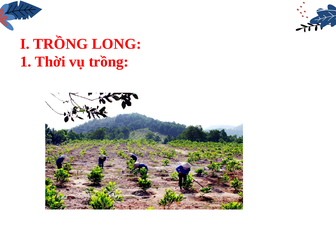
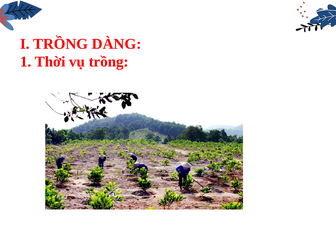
LONG: LONG -> DÀNG
